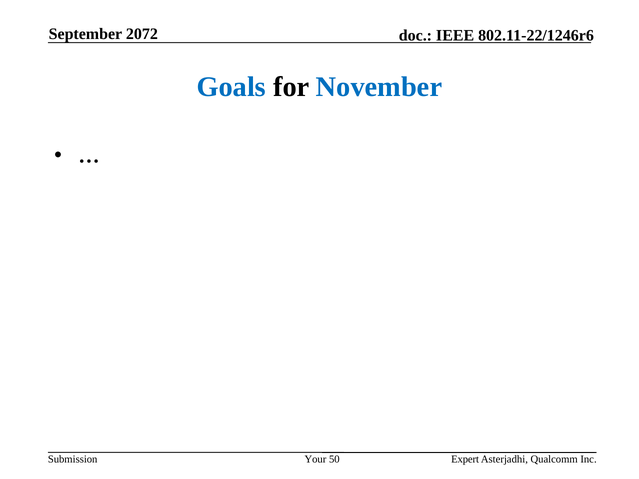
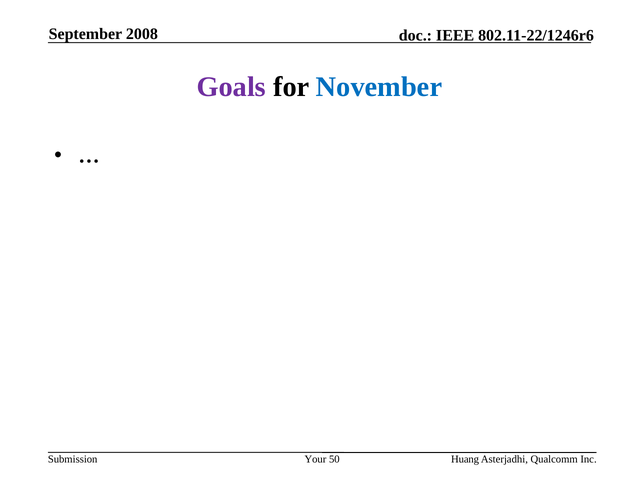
2072: 2072 -> 2008
Goals colour: blue -> purple
Expert: Expert -> Huang
